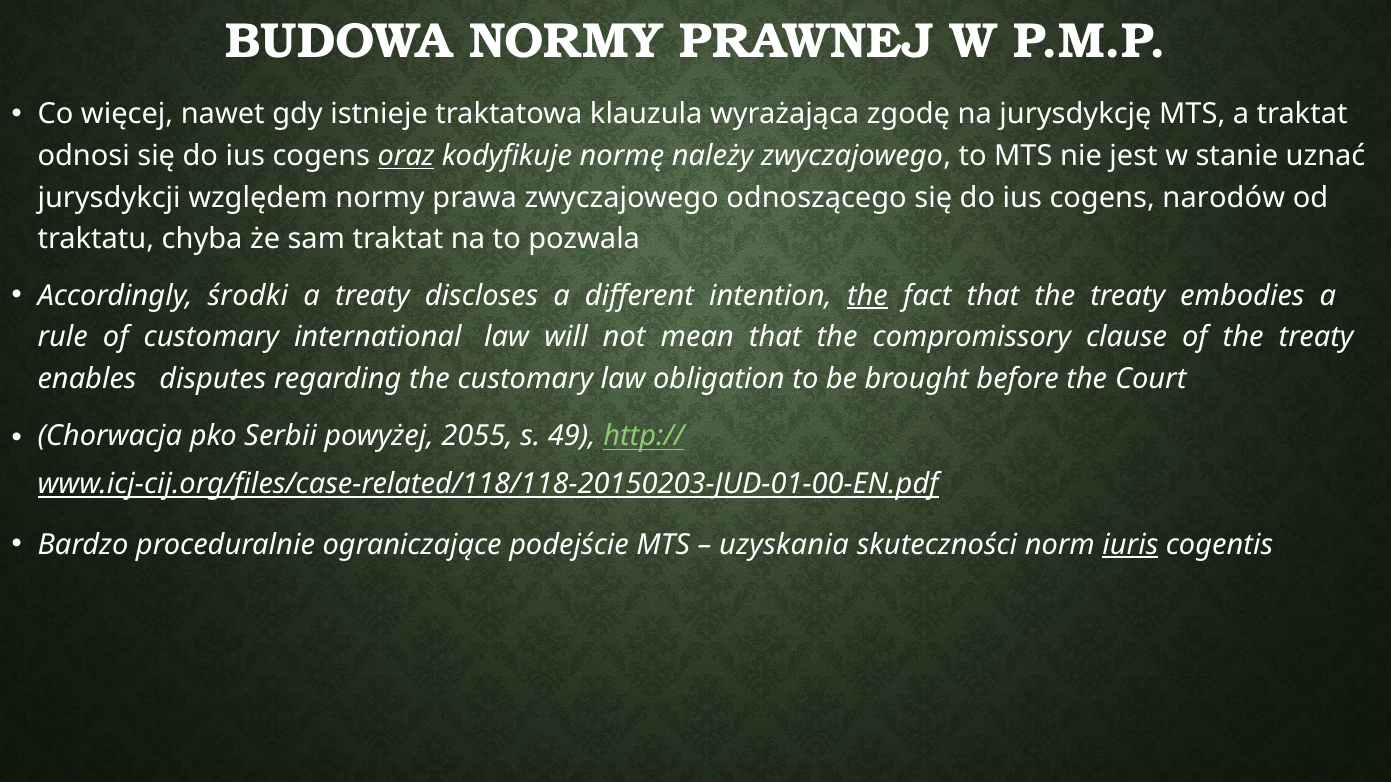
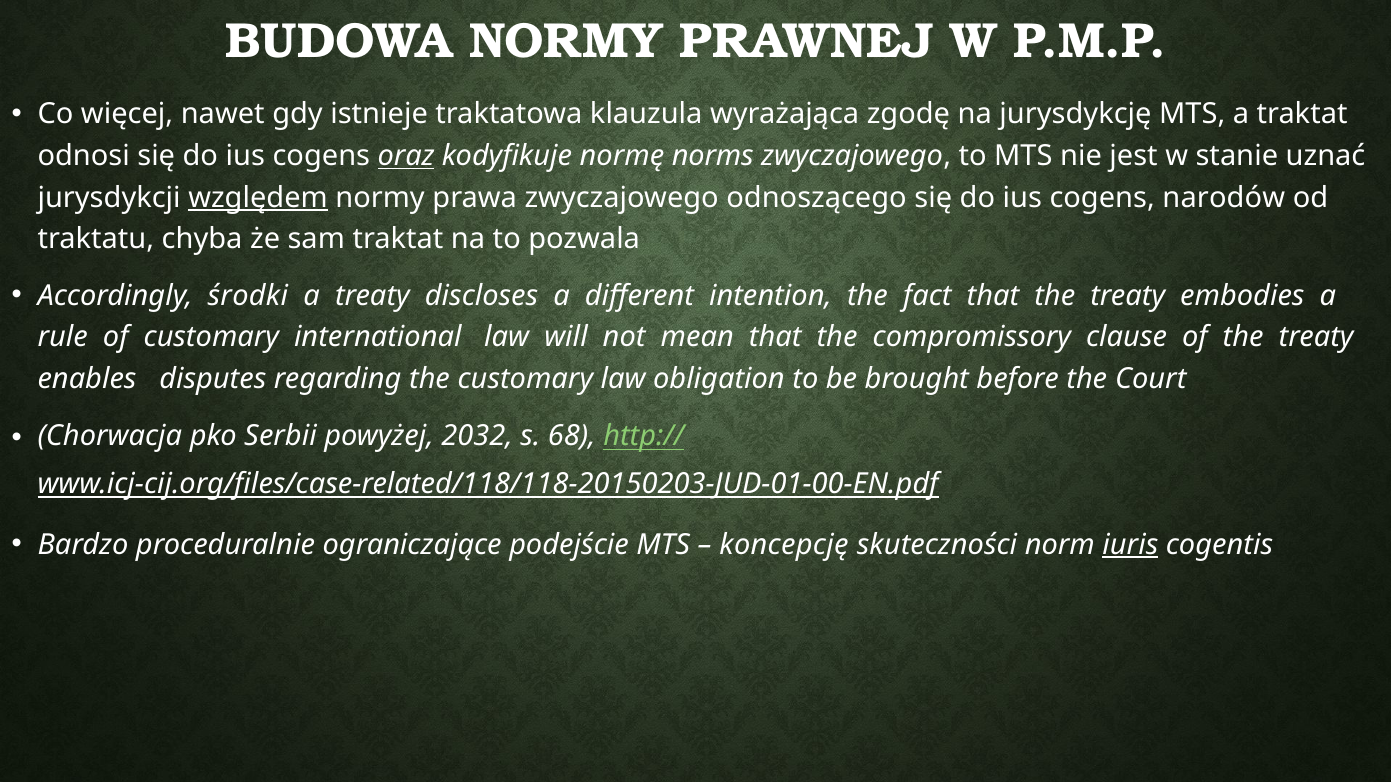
należy: należy -> norms
względem underline: none -> present
the at (867, 296) underline: present -> none
2055: 2055 -> 2032
49: 49 -> 68
uzyskania: uzyskania -> koncepcję
